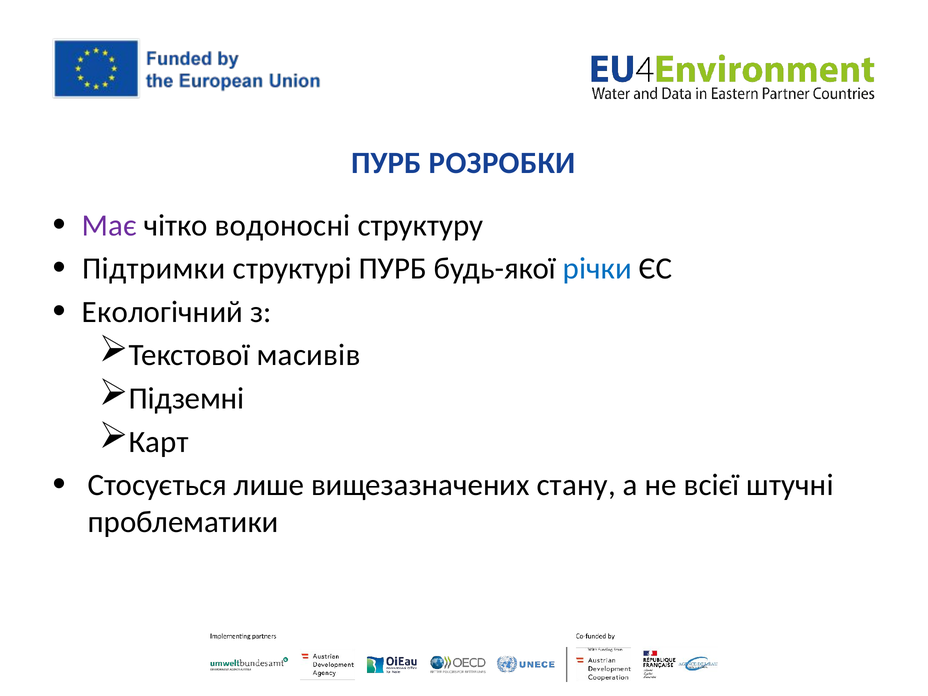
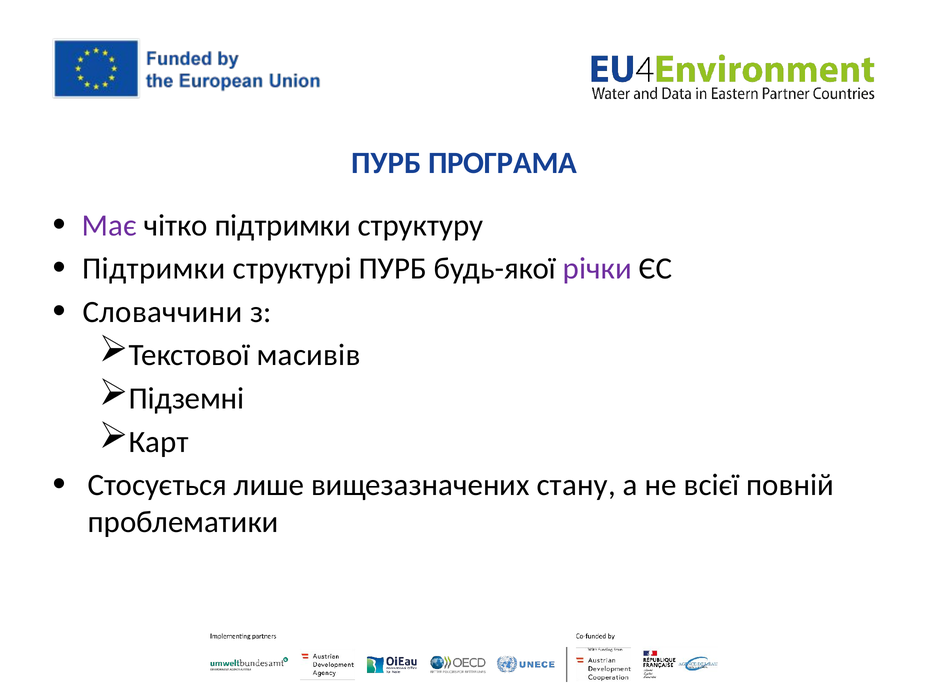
РОЗРОБКИ: РОЗРОБКИ -> ПРОГРАМА
чітко водоносні: водоносні -> підтримки
річки colour: blue -> purple
Екологічний: Екологічний -> Словаччини
штучні: штучні -> повній
